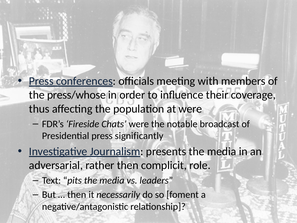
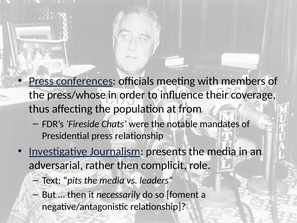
at were: were -> from
broadcast: broadcast -> mandates
press significantly: significantly -> relationship
